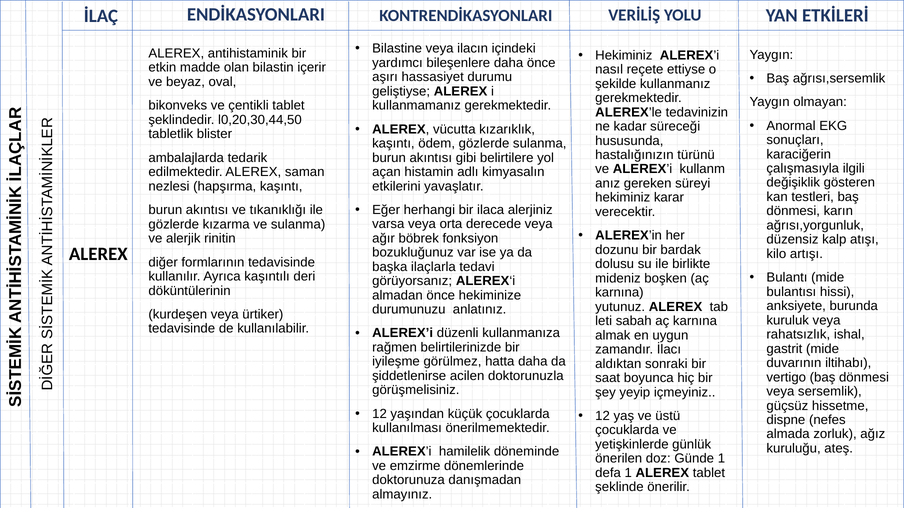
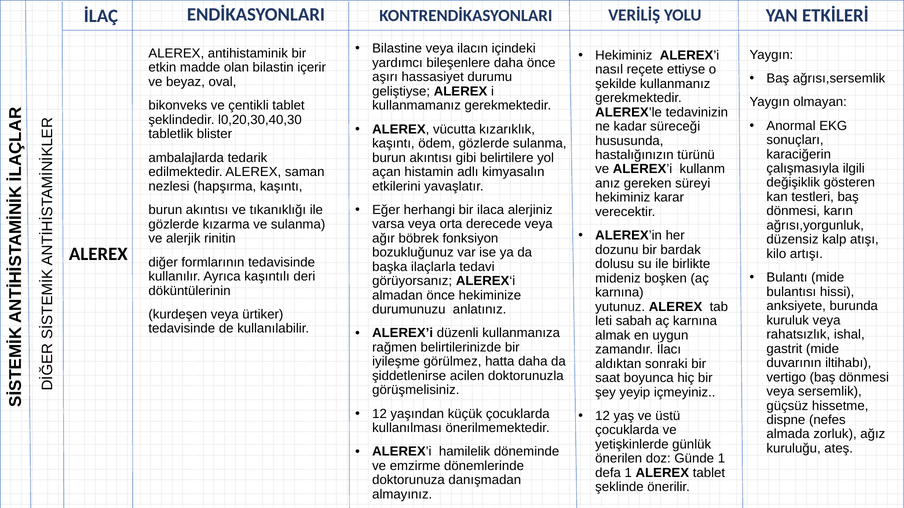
l0,20,30,44,50: l0,20,30,44,50 -> l0,20,30,40,30
